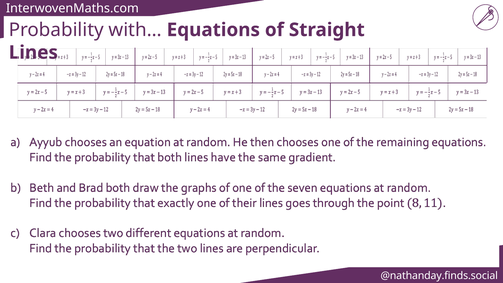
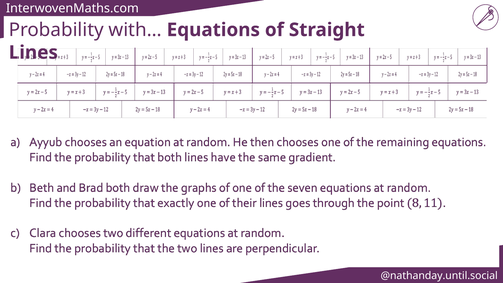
@nathanday.finds.social: @nathanday.finds.social -> @nathanday.until.social
